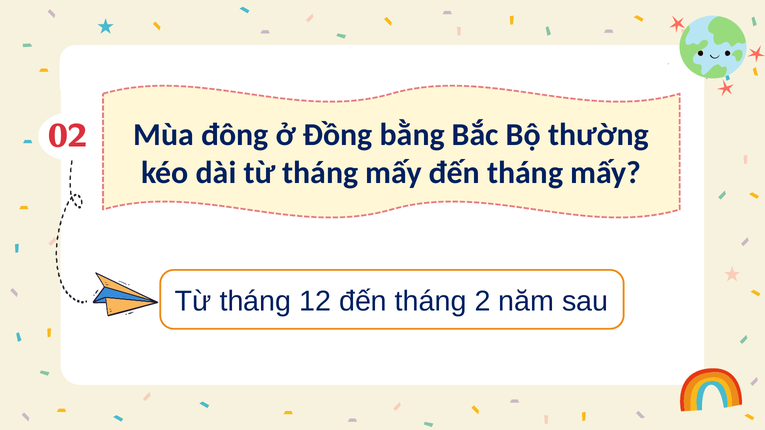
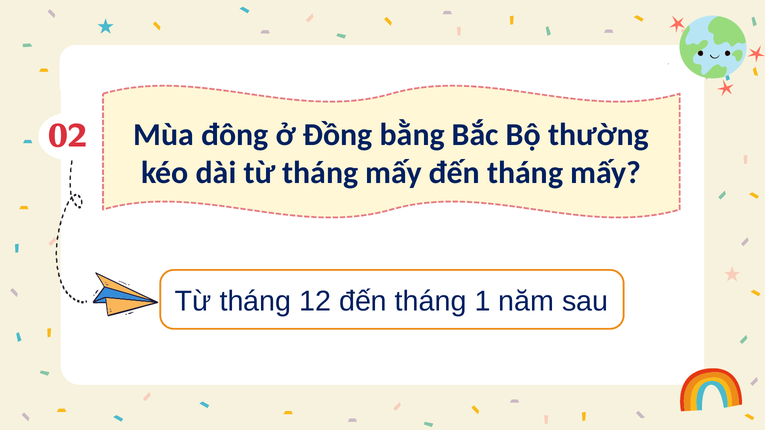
2: 2 -> 1
